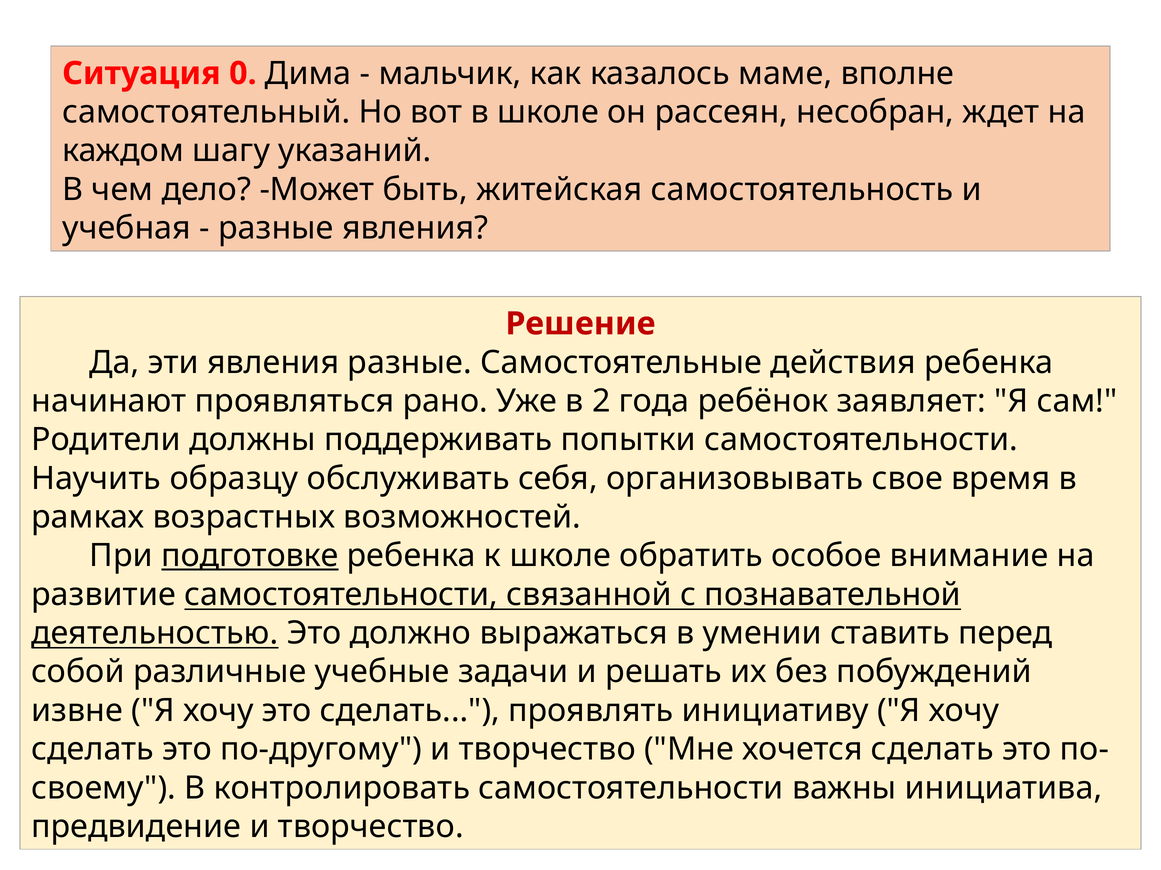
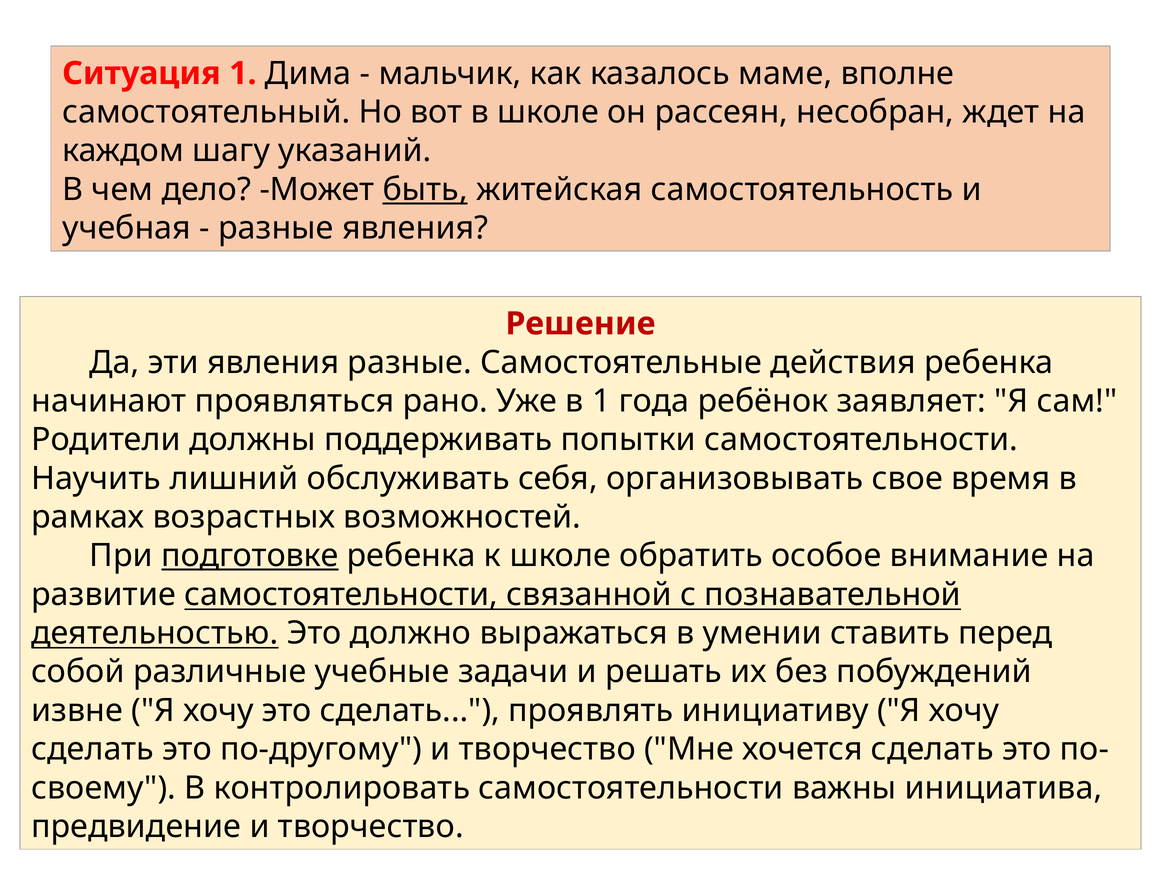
Ситуация 0: 0 -> 1
быть underline: none -> present
в 2: 2 -> 1
образцу: образцу -> лишний
